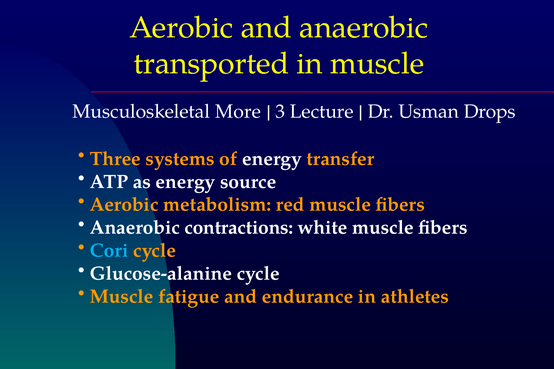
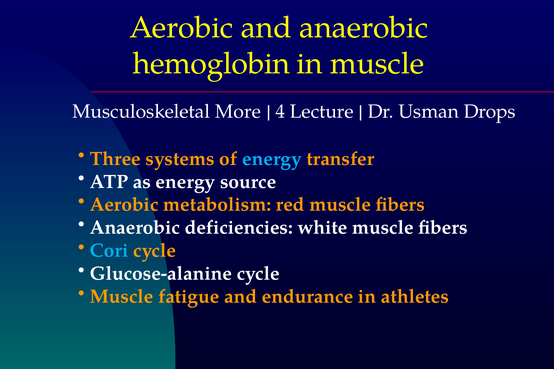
transported: transported -> hemoglobin
3: 3 -> 4
energy at (272, 159) colour: white -> light blue
contractions: contractions -> deficiencies
